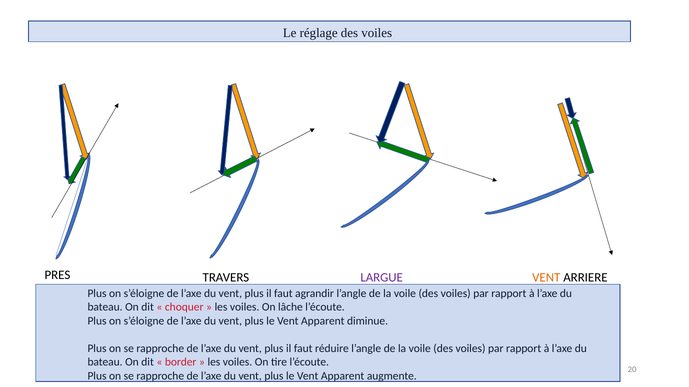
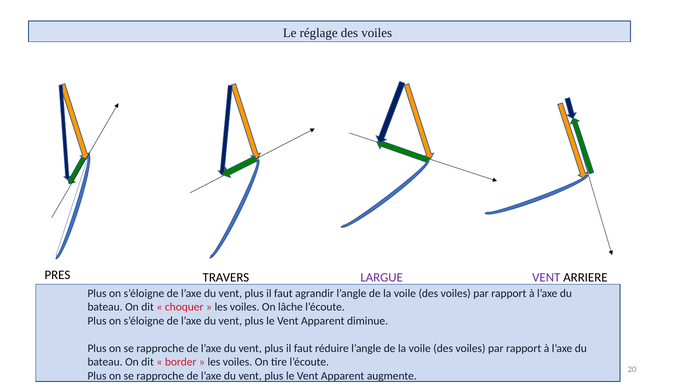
VENT at (546, 278) colour: orange -> purple
